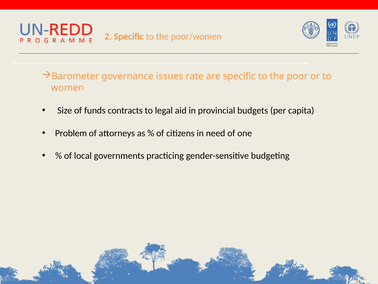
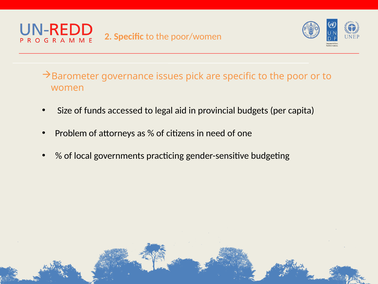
rate: rate -> pick
contracts: contracts -> accessed
